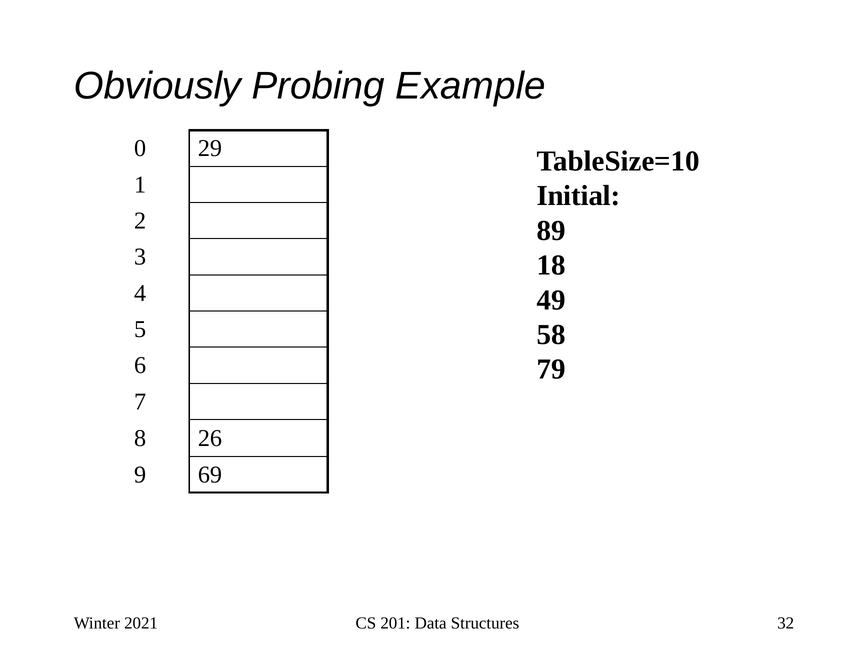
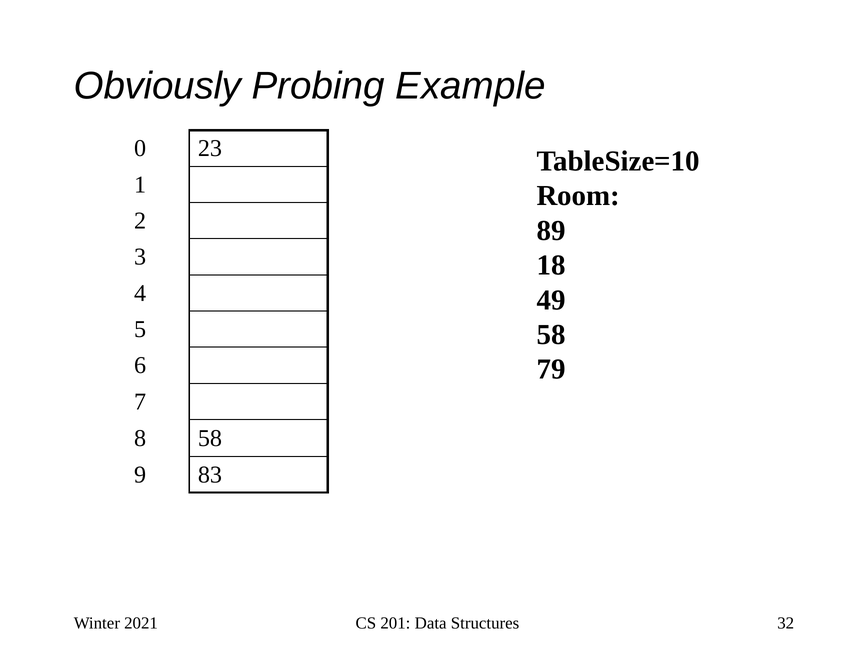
29: 29 -> 23
Initial: Initial -> Room
8 26: 26 -> 58
69: 69 -> 83
